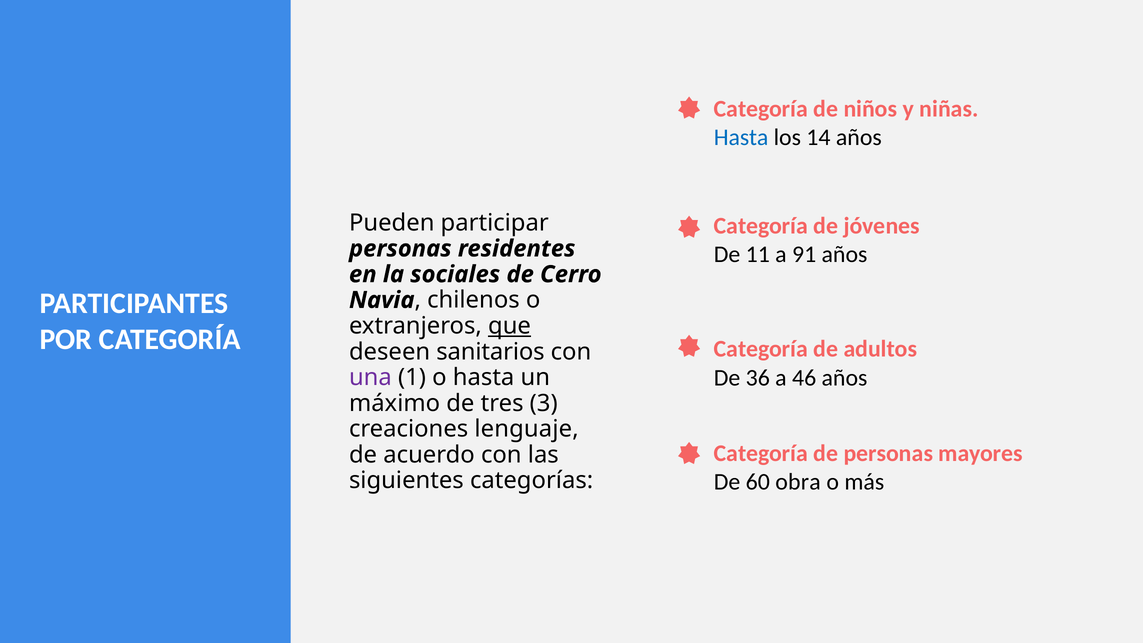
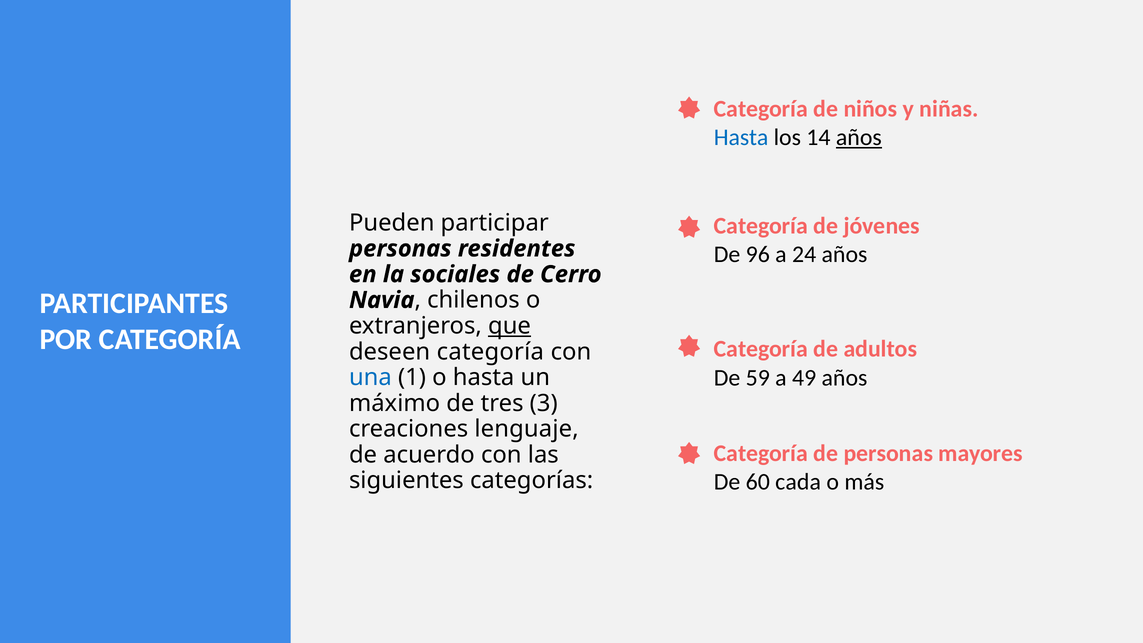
años at (859, 137) underline: none -> present
11: 11 -> 96
91: 91 -> 24
deseen sanitarios: sanitarios -> categoría
36: 36 -> 59
46: 46 -> 49
una colour: purple -> blue
obra: obra -> cada
